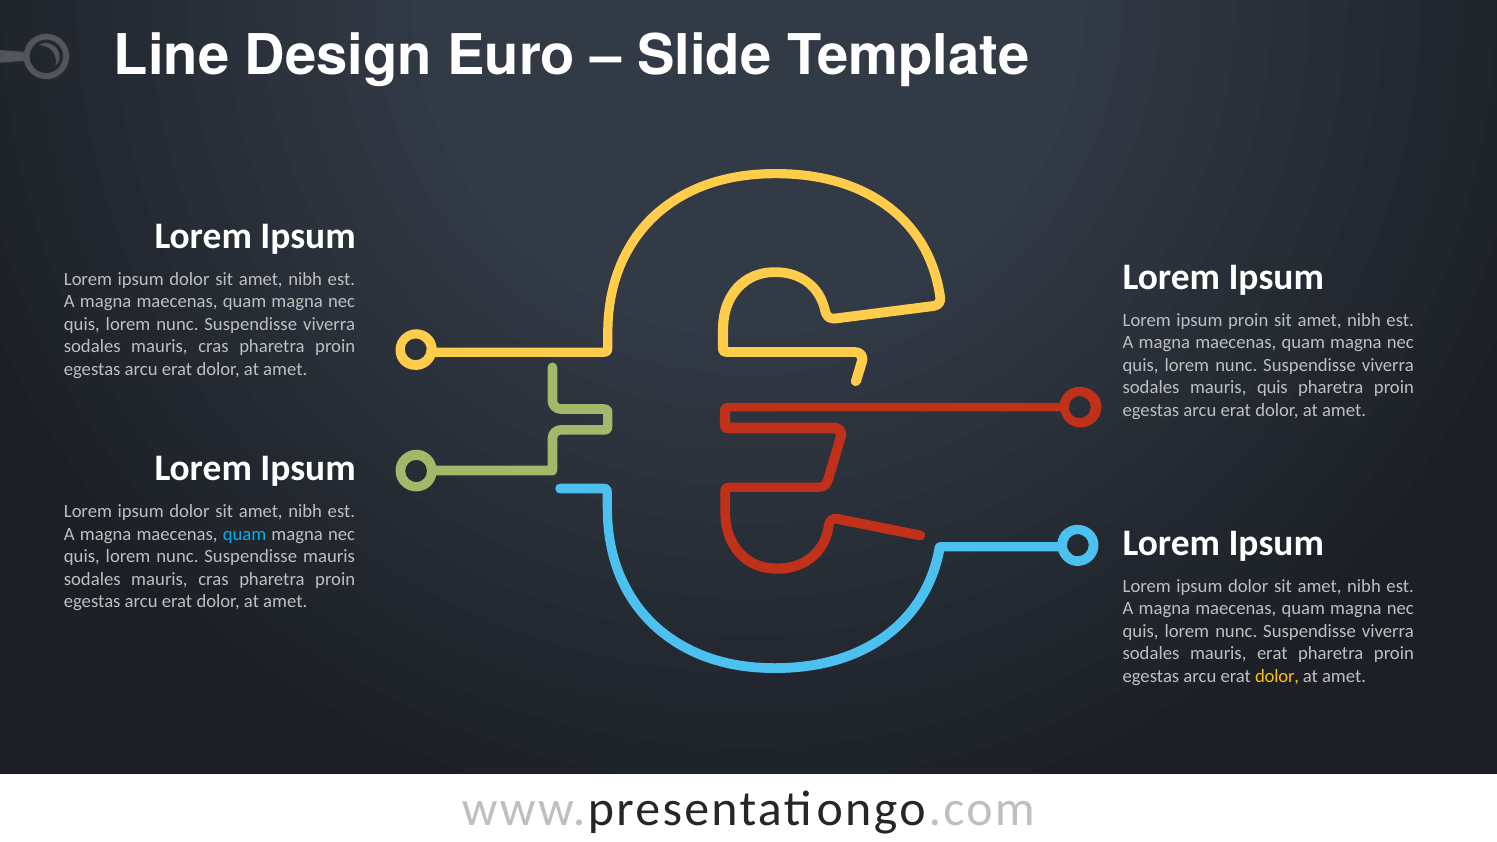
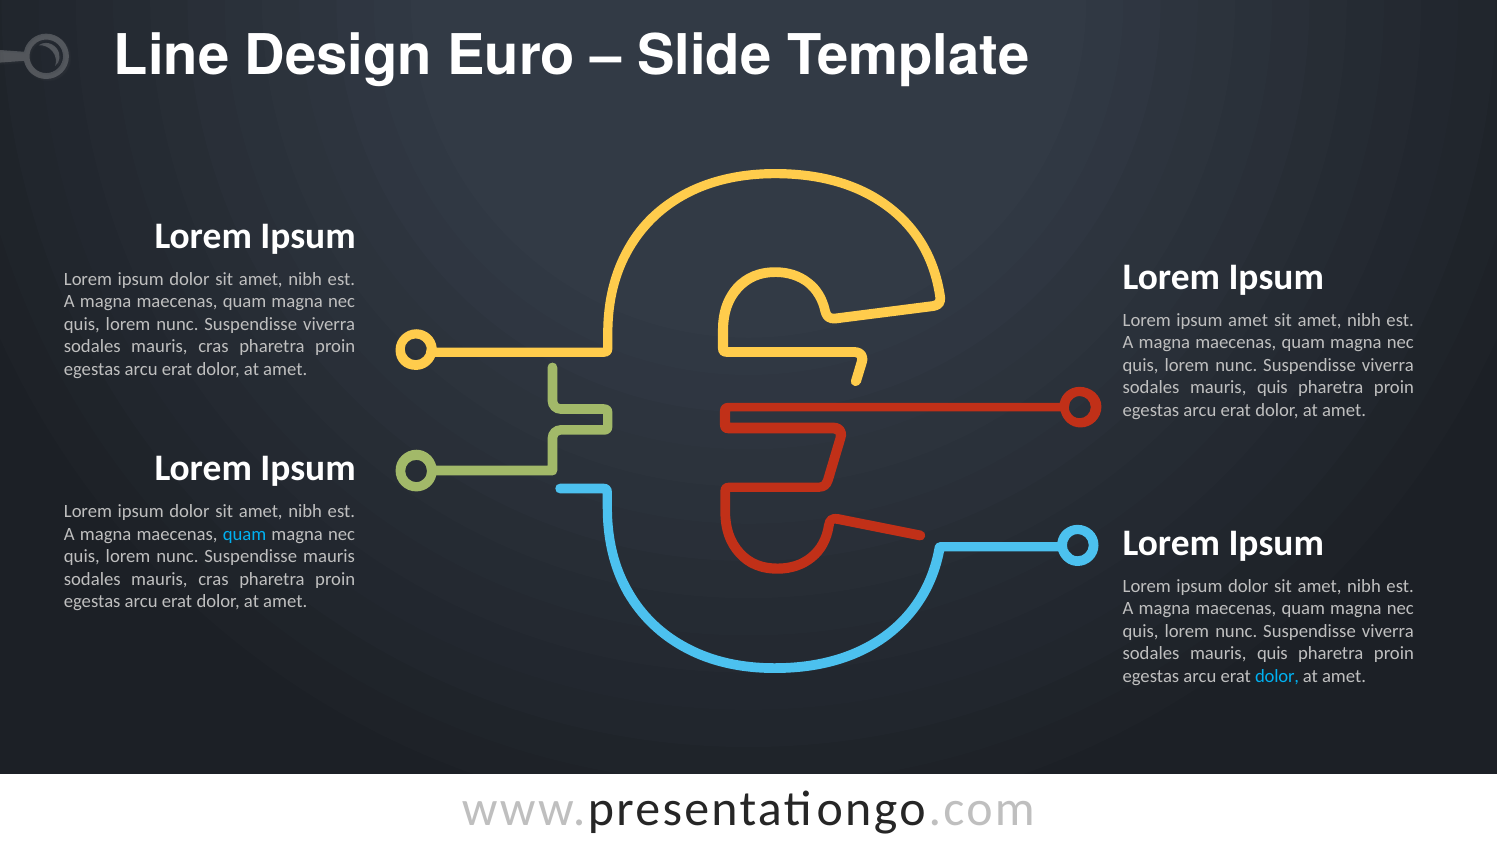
ipsum proin: proin -> amet
erat at (1272, 654): erat -> quis
dolor at (1277, 676) colour: yellow -> light blue
